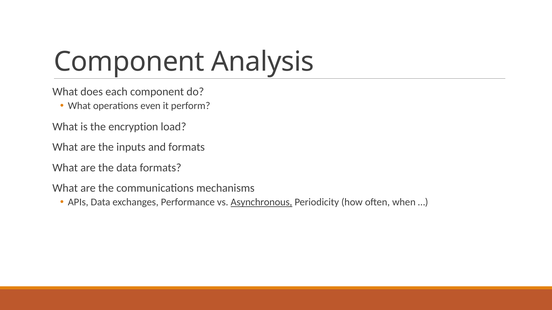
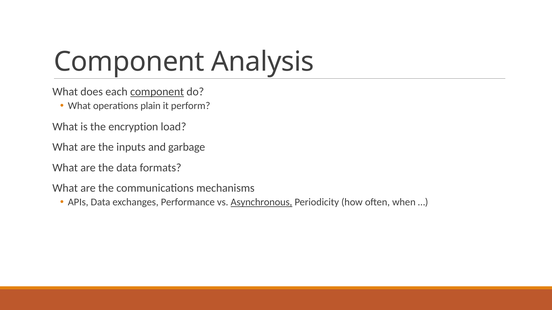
component at (157, 92) underline: none -> present
even: even -> plain
and formats: formats -> garbage
